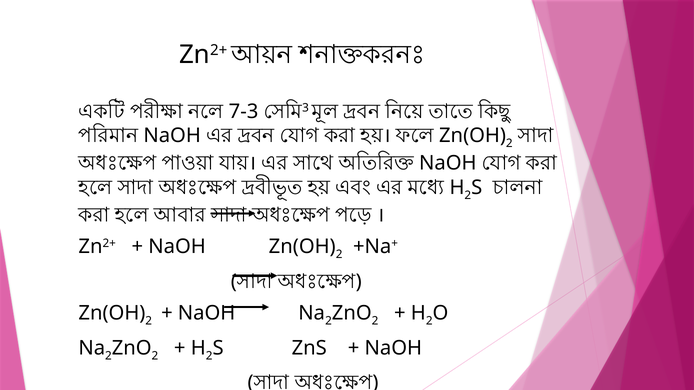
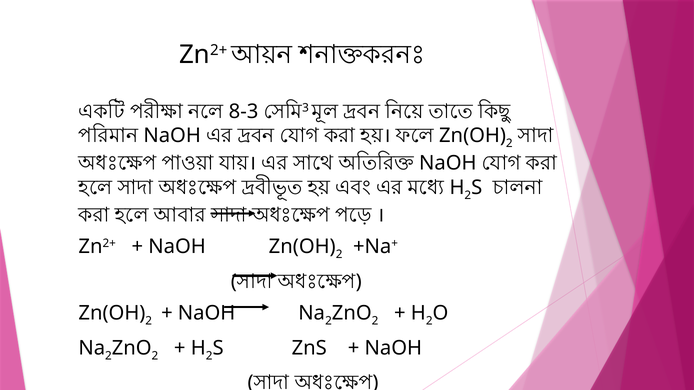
7-3: 7-3 -> 8-3
